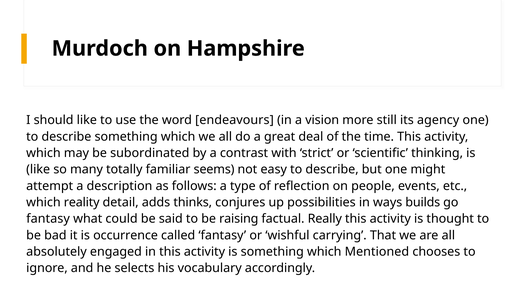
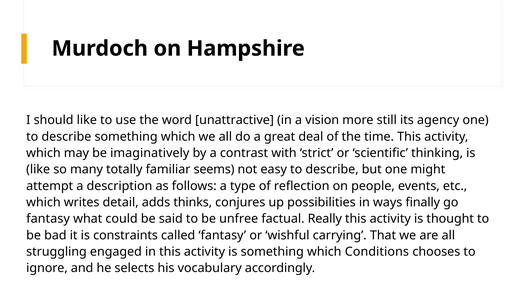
endeavours: endeavours -> unattractive
subordinated: subordinated -> imaginatively
reality: reality -> writes
builds: builds -> finally
raising: raising -> unfree
occurrence: occurrence -> constraints
absolutely: absolutely -> struggling
Mentioned: Mentioned -> Conditions
